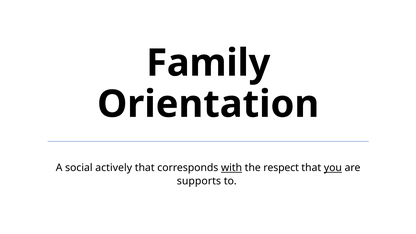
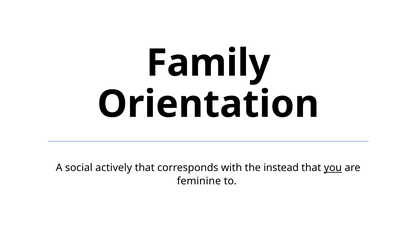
with underline: present -> none
respect: respect -> instead
supports: supports -> feminine
